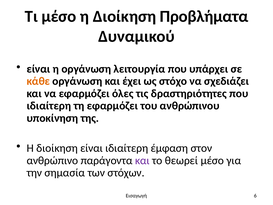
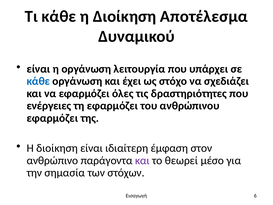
Τι μέσο: μέσο -> κάθε
Προβλήματα: Προβλήματα -> Αποτέλεσμα
κάθε at (38, 81) colour: orange -> blue
ιδιαίτερη at (49, 106): ιδιαίτερη -> ενέργειες
υποκίνηση at (52, 118): υποκίνηση -> εφαρμόζει
